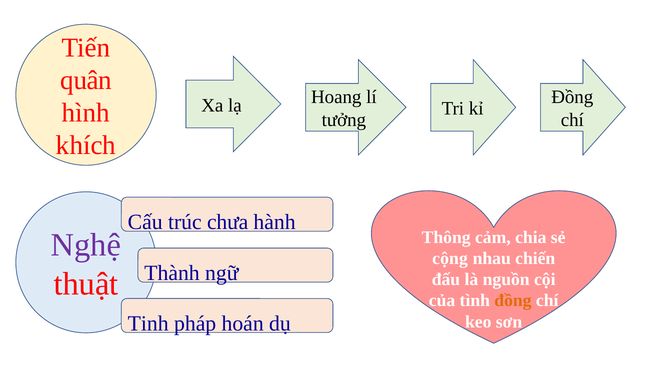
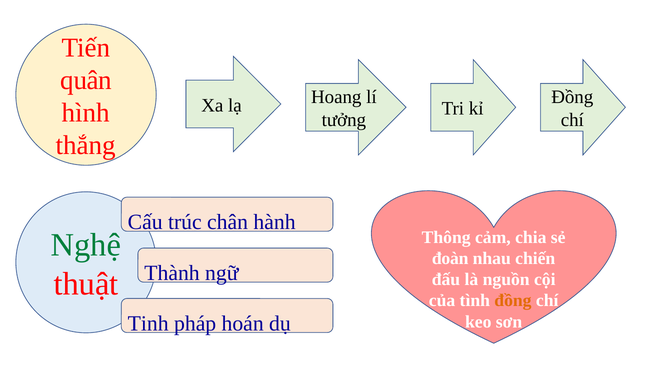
khích: khích -> thắng
chưa: chưa -> chân
Nghệ colour: purple -> green
cộng: cộng -> đoàn
